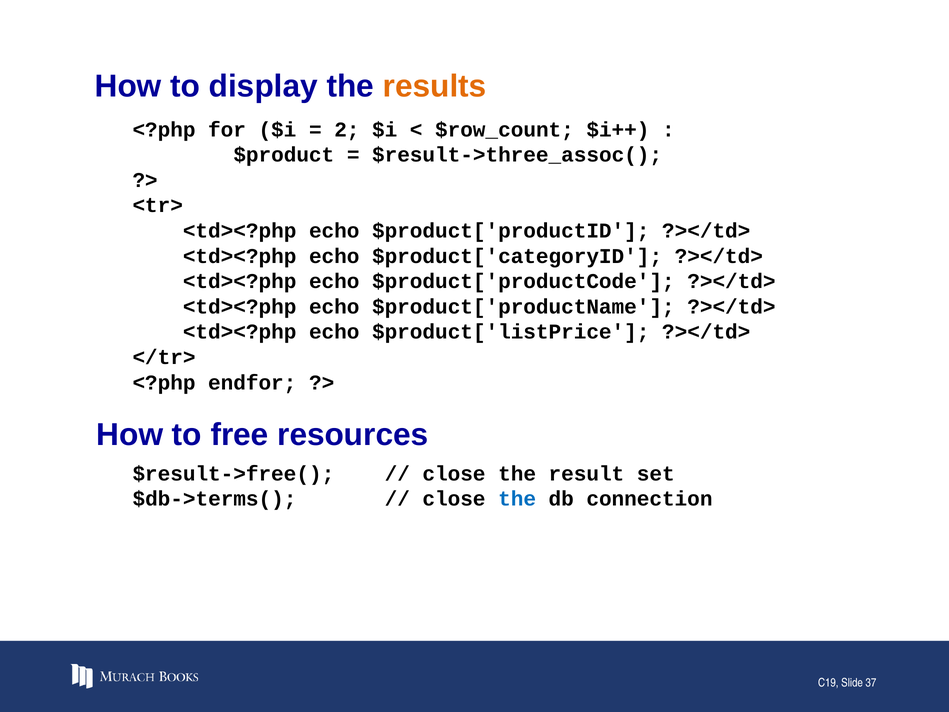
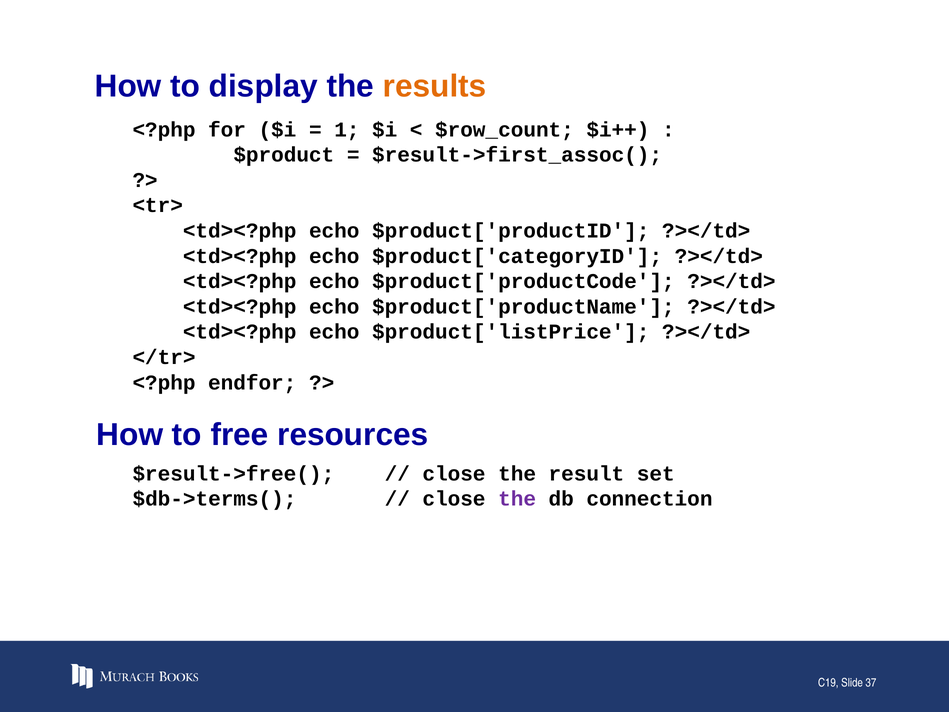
2: 2 -> 1
$result->three_assoc(: $result->three_assoc( -> $result->first_assoc(
the at (517, 499) colour: blue -> purple
